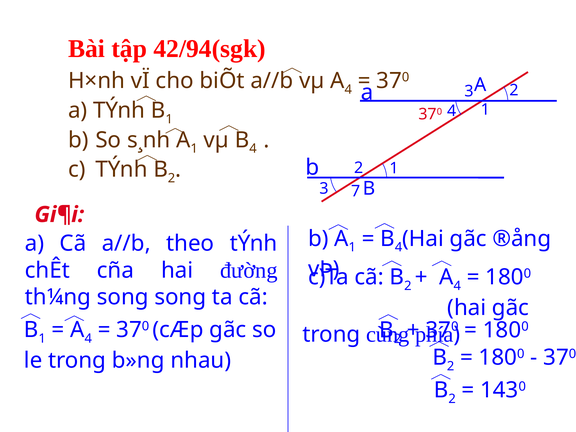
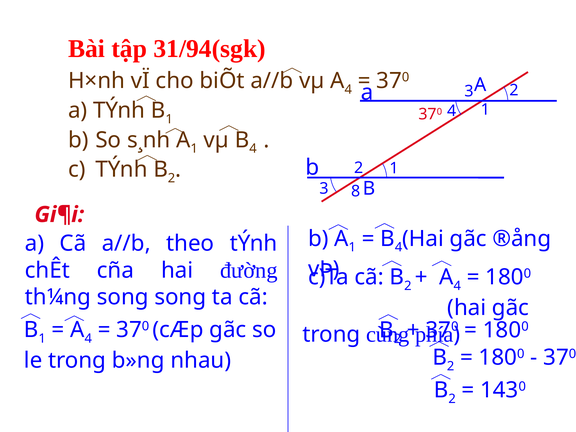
42/94(sgk: 42/94(sgk -> 31/94(sgk
7: 7 -> 8
